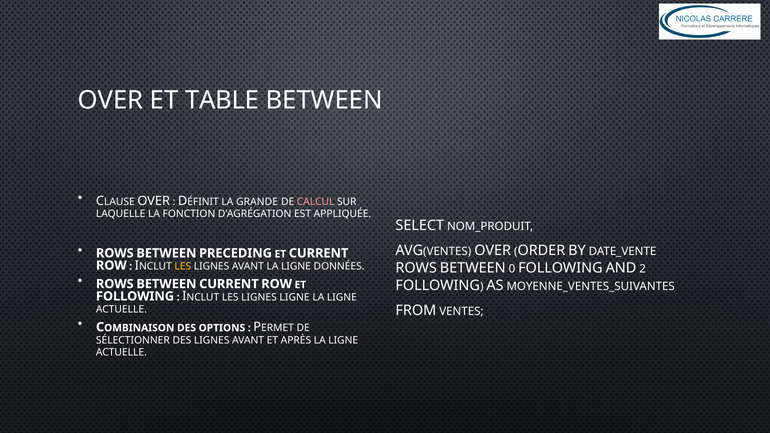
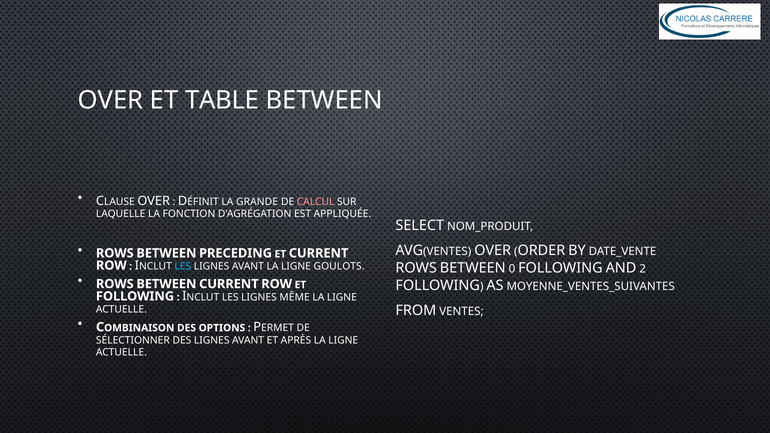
LES at (183, 266) colour: yellow -> light blue
DONNÉES: DONNÉES -> GOULOTS
LIGNES LIGNE: LIGNE -> MÊME
